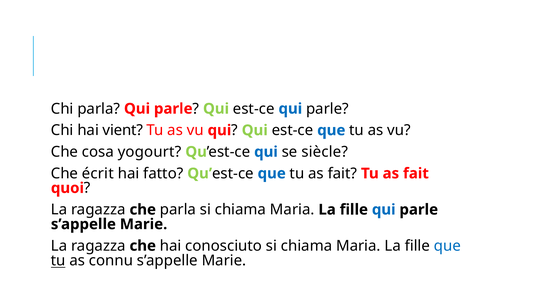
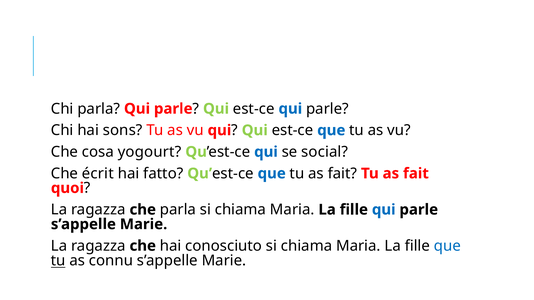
vient: vient -> sons
siècle: siècle -> social
